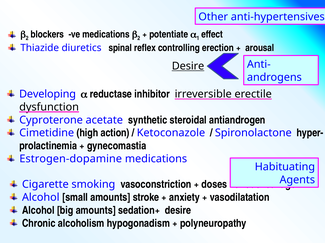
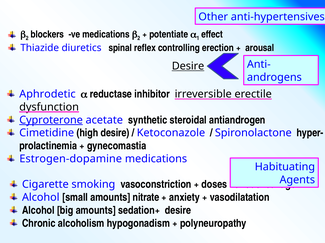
Developing: Developing -> Aphrodetic
Cyproterone underline: none -> present
high action: action -> desire
stroke: stroke -> nitrate
